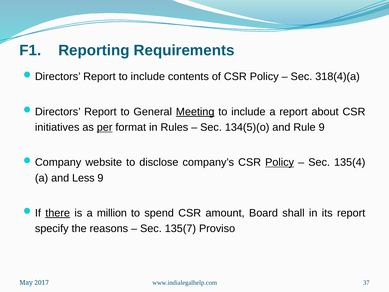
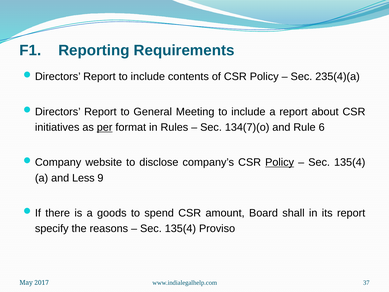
318(4)(a: 318(4)(a -> 235(4)(a
Meeting underline: present -> none
134(5)(o: 134(5)(o -> 134(7)(o
Rule 9: 9 -> 6
there underline: present -> none
million: million -> goods
135(7 at (180, 228): 135(7 -> 135(4
